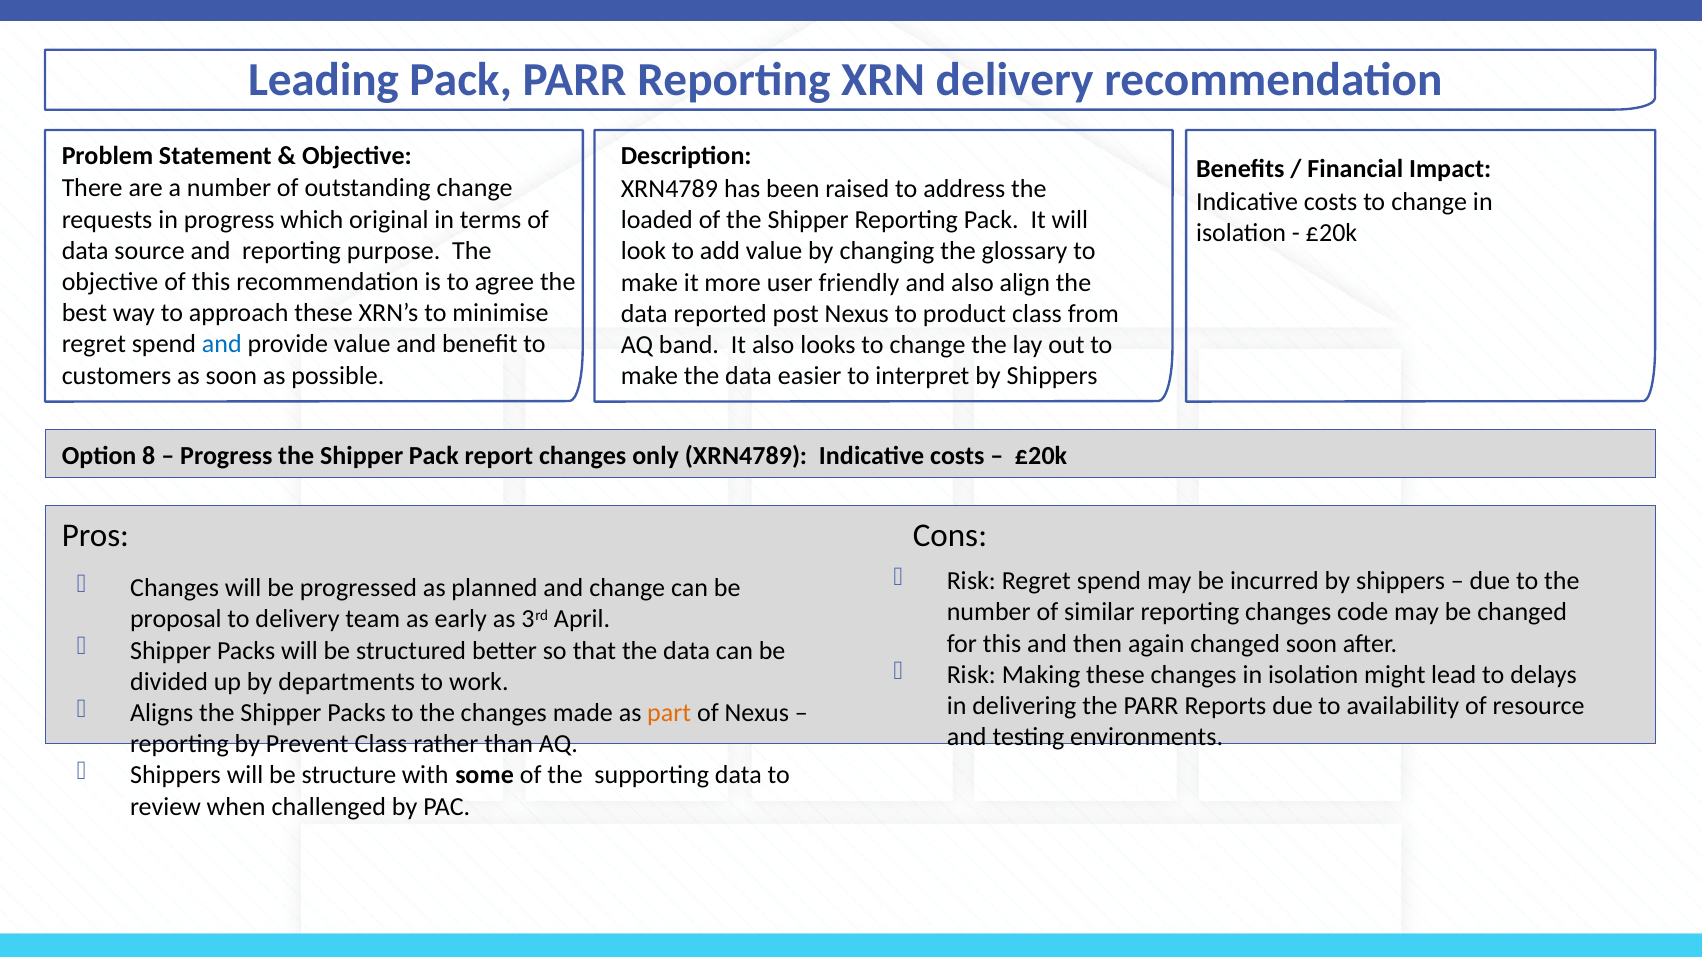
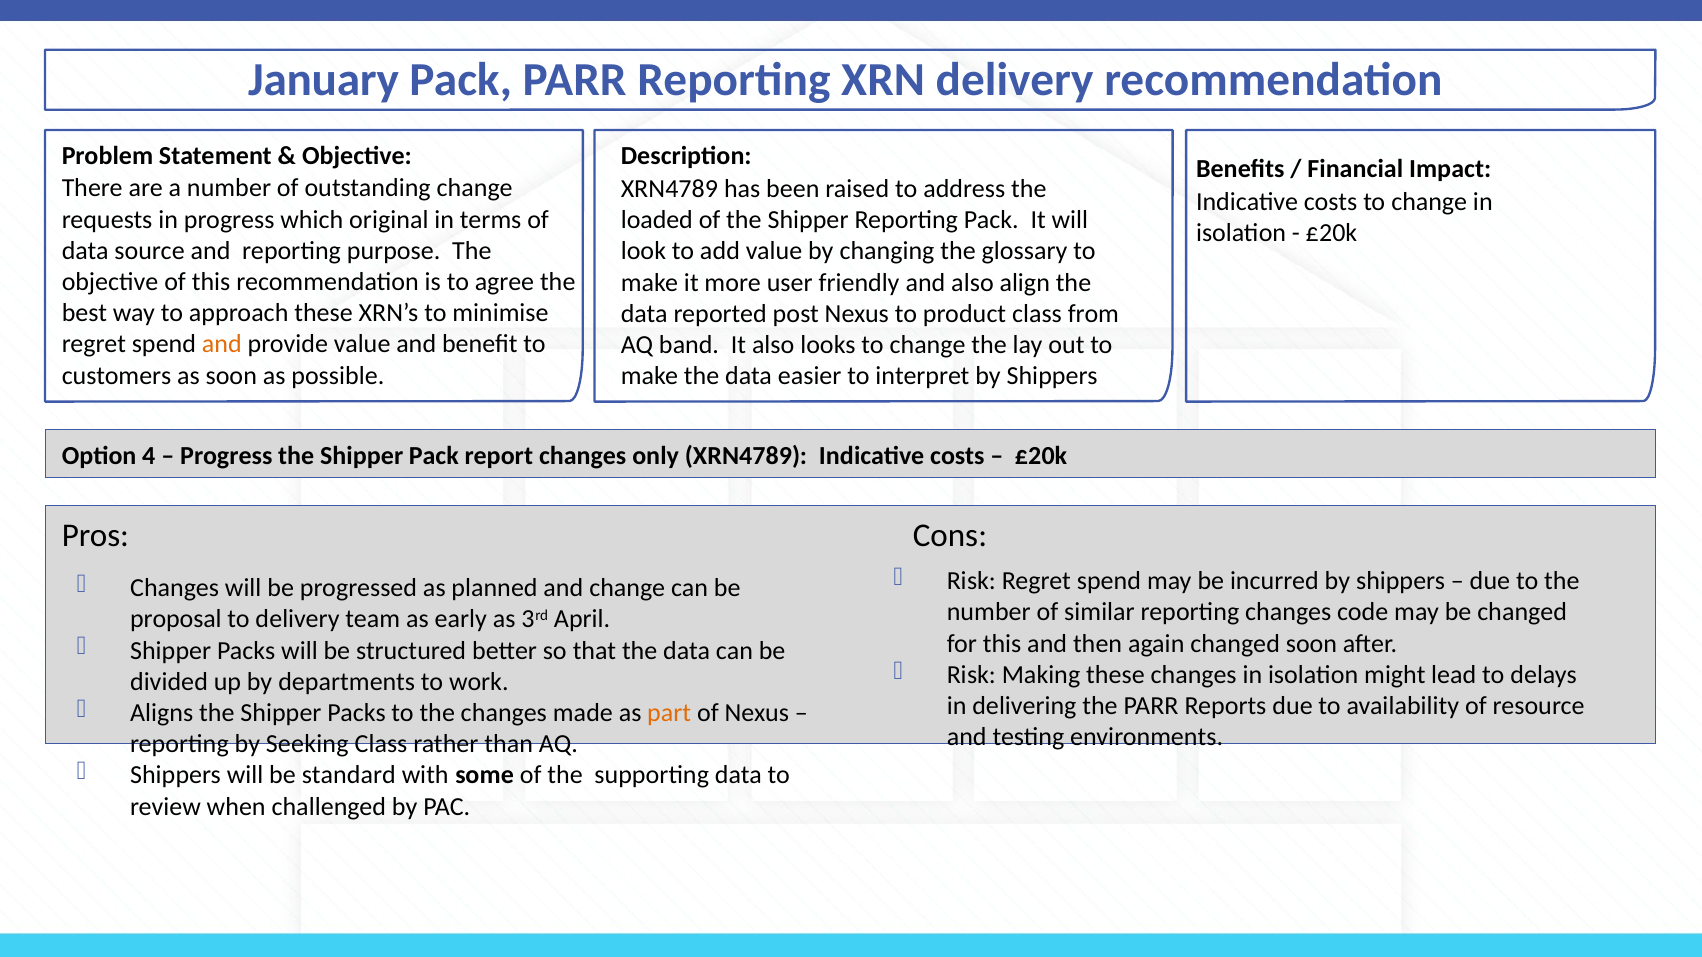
Leading: Leading -> January
and at (222, 344) colour: blue -> orange
8: 8 -> 4
Prevent: Prevent -> Seeking
structure: structure -> standard
